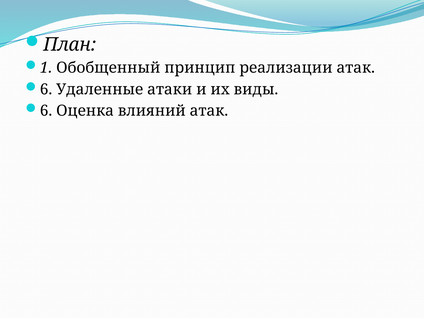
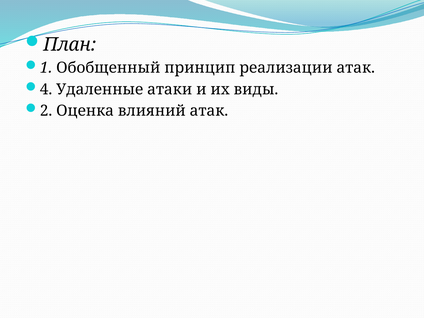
6 at (46, 89): 6 -> 4
6 at (46, 111): 6 -> 2
